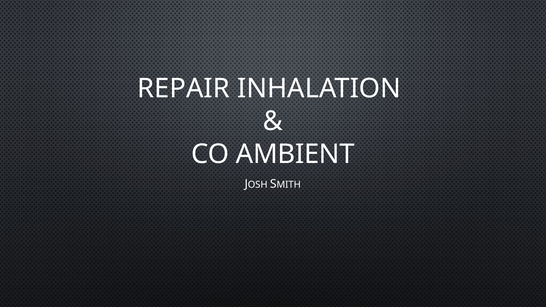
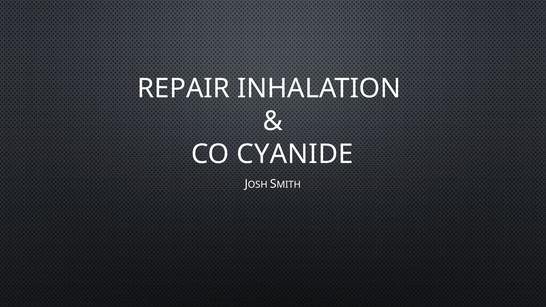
AMBIENT: AMBIENT -> CYANIDE
